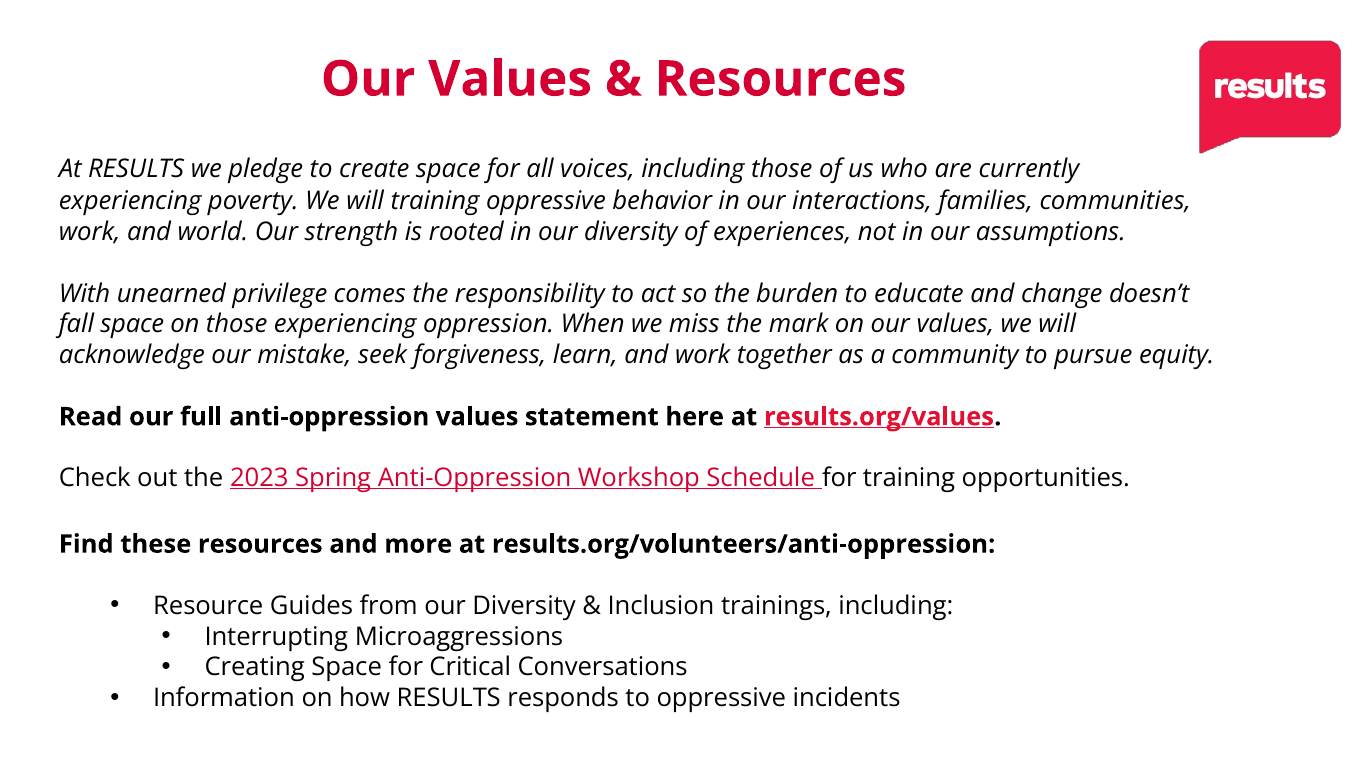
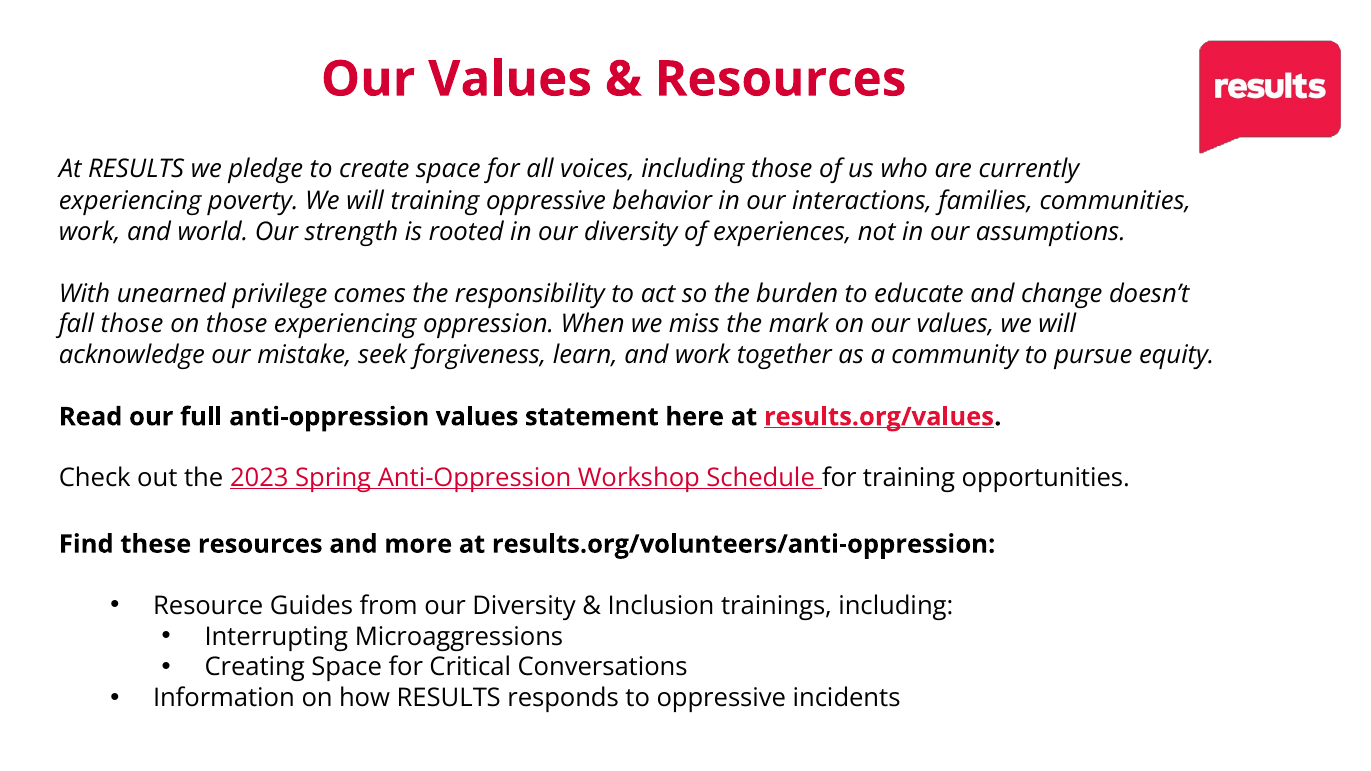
fall space: space -> those
